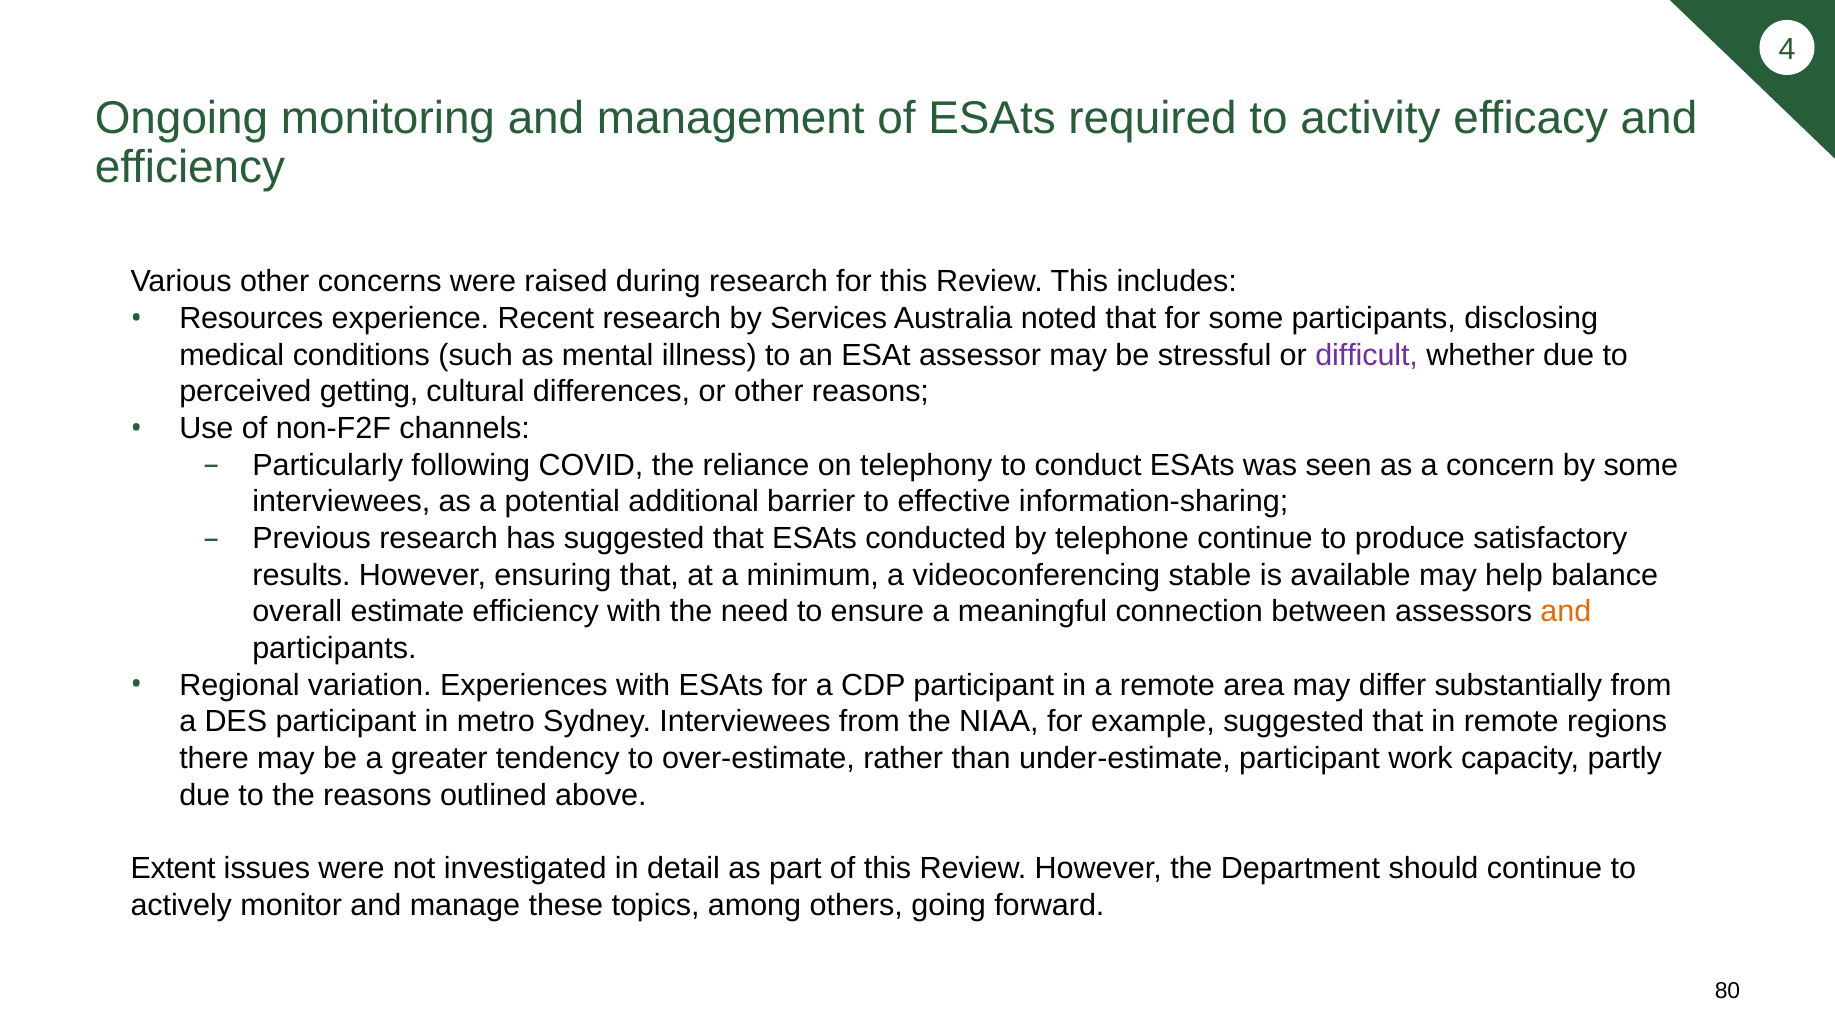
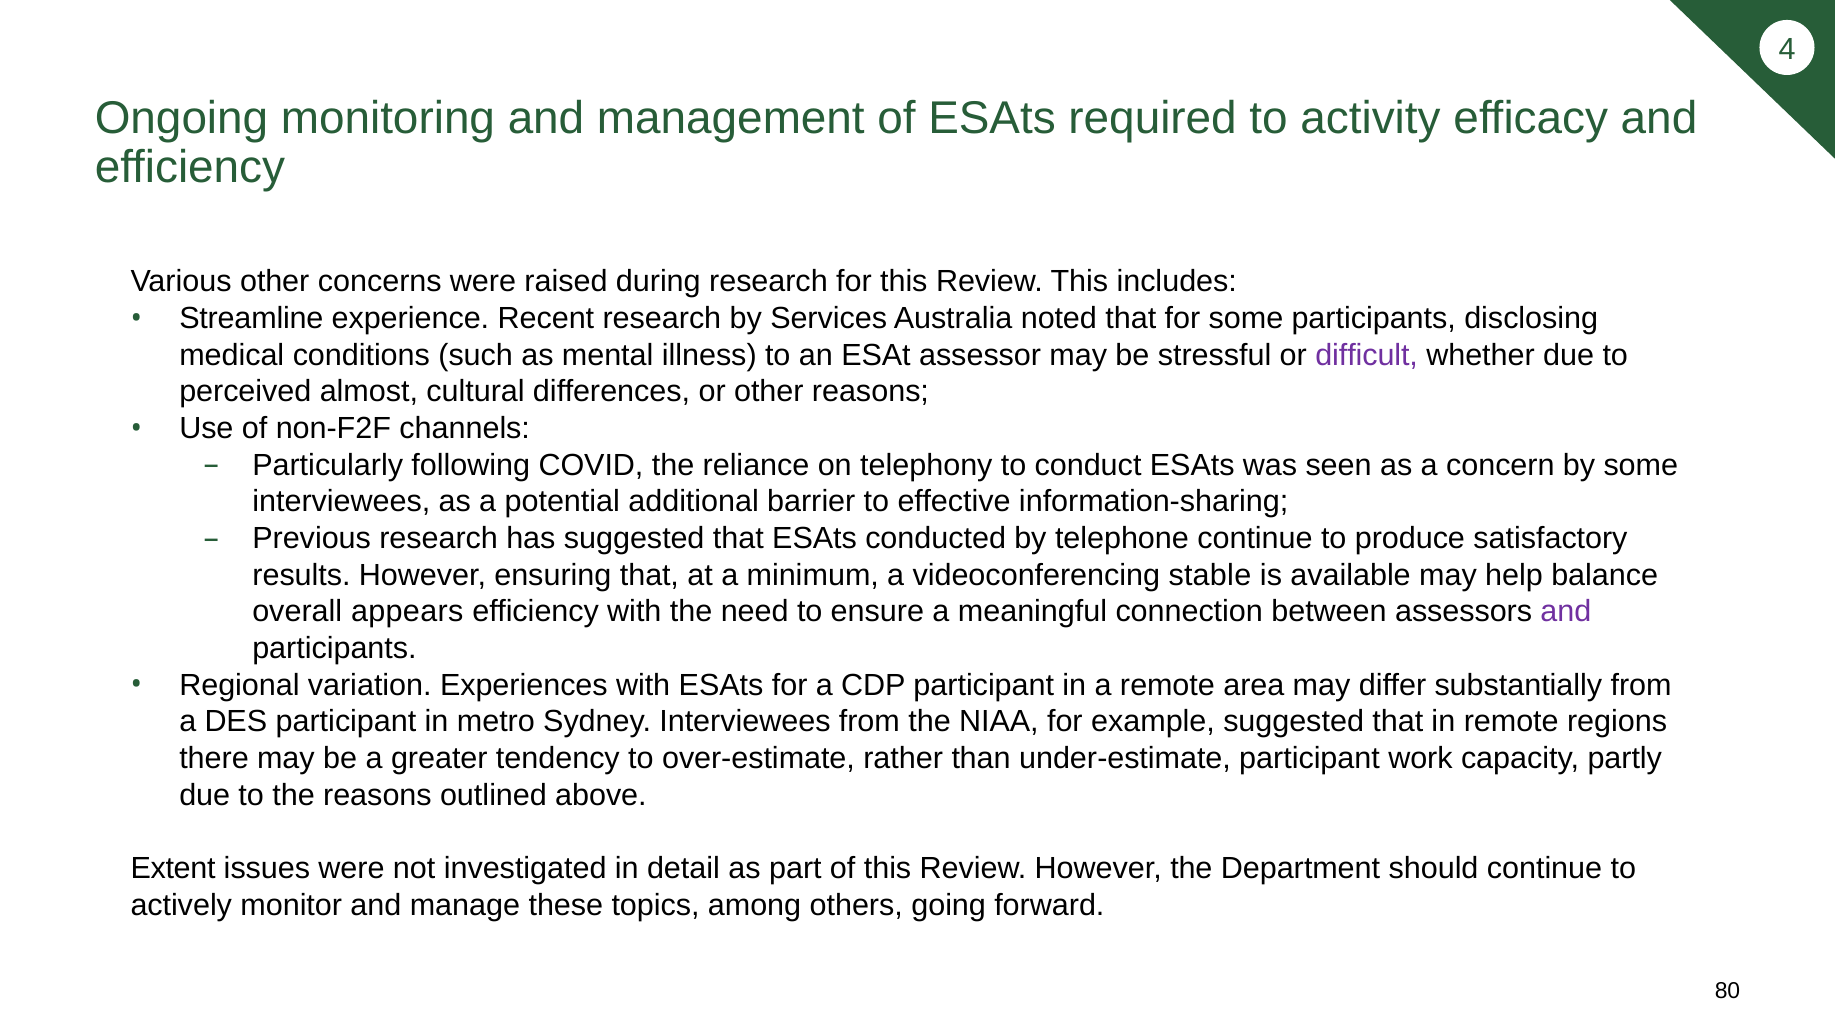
Resources: Resources -> Streamline
getting: getting -> almost
estimate: estimate -> appears
and at (1566, 612) colour: orange -> purple
